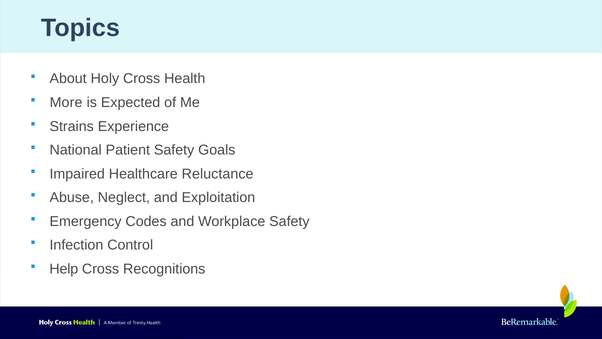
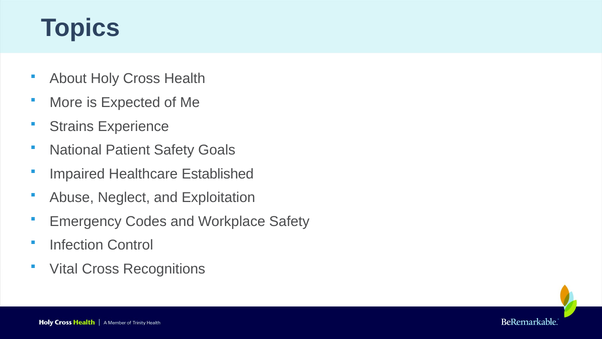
Reluctance: Reluctance -> Established
Help: Help -> Vital
